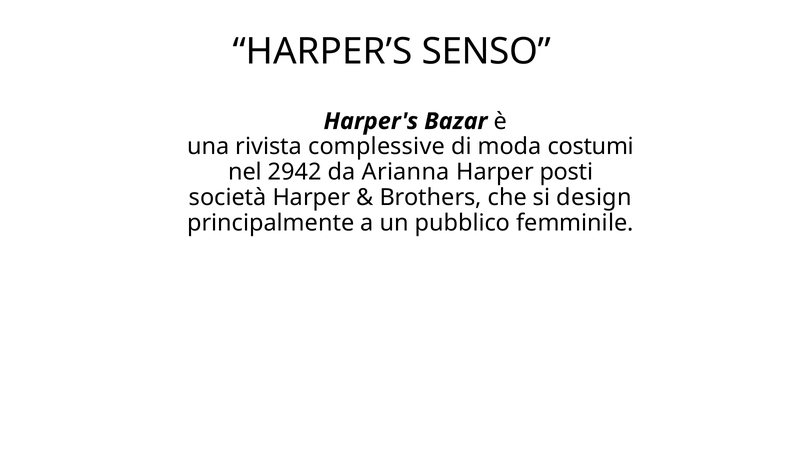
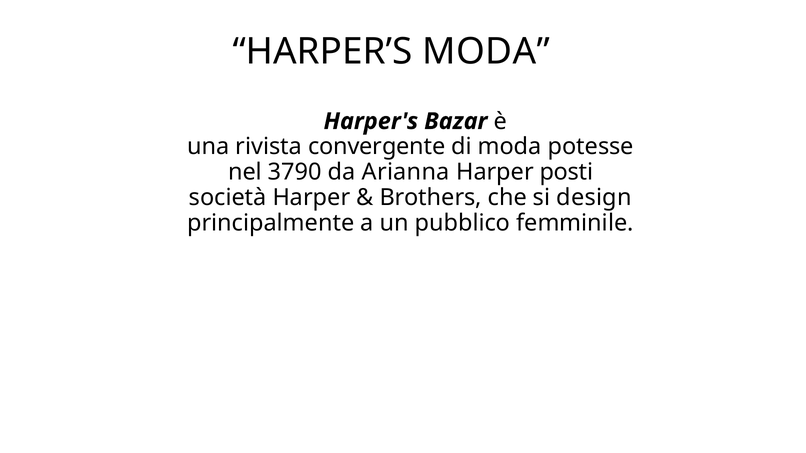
HARPER’S SENSO: SENSO -> MODA
complessive: complessive -> convergente
costumi: costumi -> potesse
2942: 2942 -> 3790
